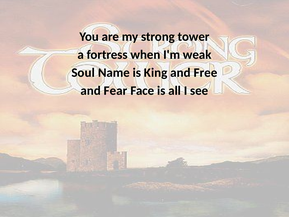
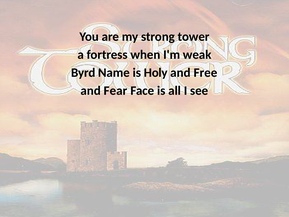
Soul: Soul -> Byrd
King: King -> Holy
